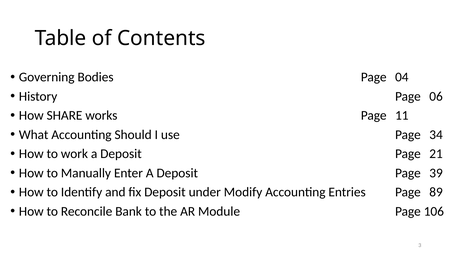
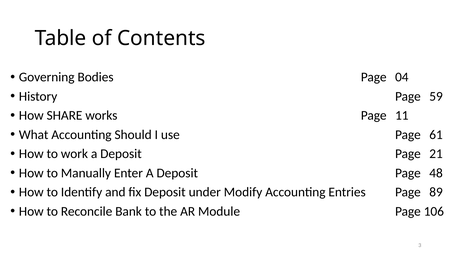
06: 06 -> 59
34: 34 -> 61
39: 39 -> 48
